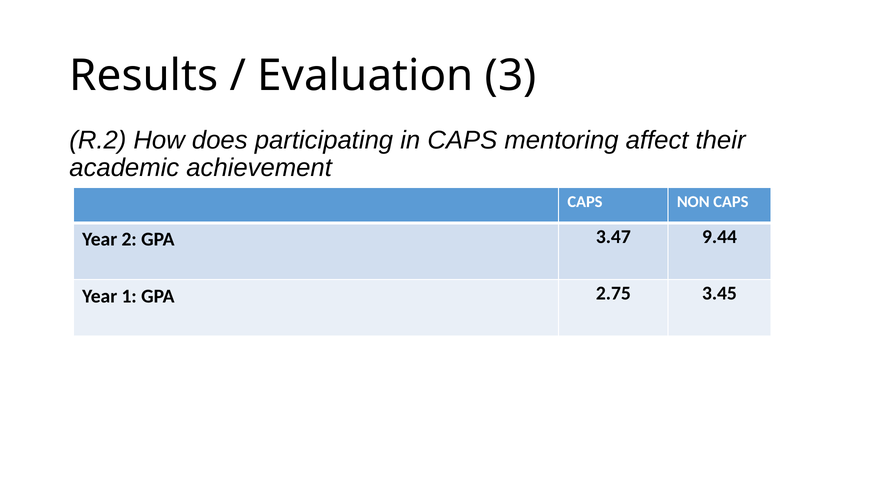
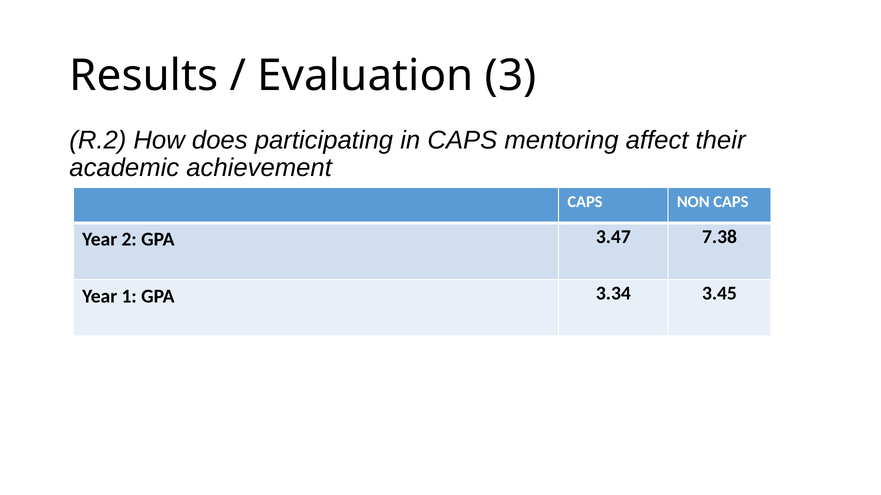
9.44: 9.44 -> 7.38
2.75: 2.75 -> 3.34
